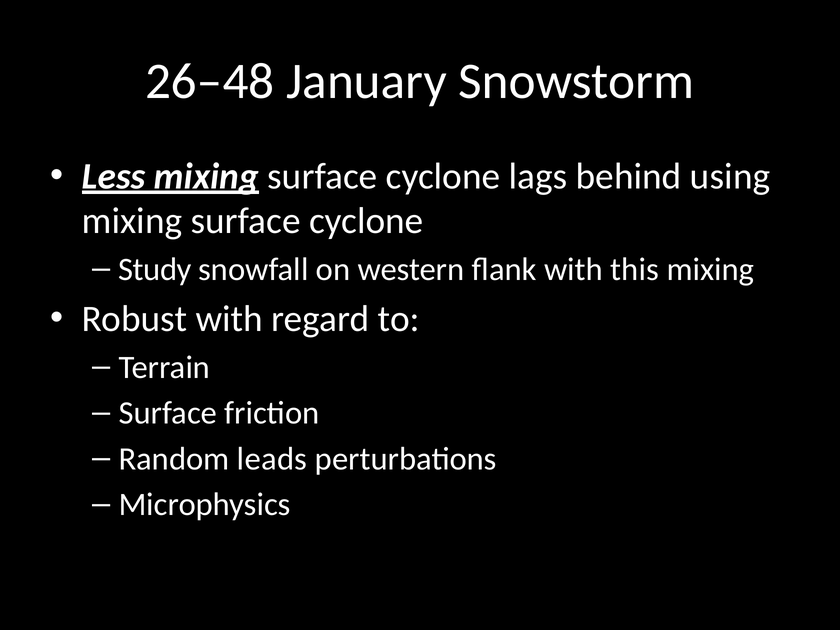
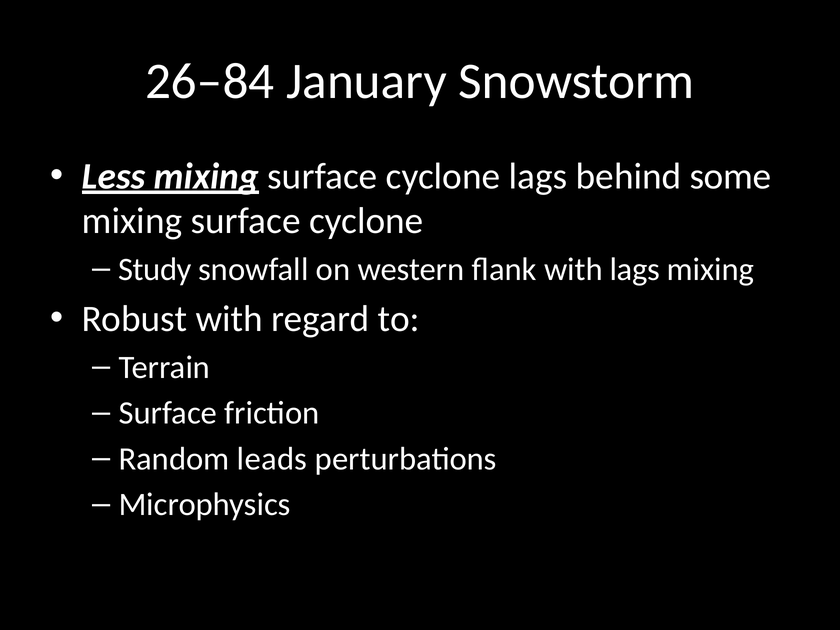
26–48: 26–48 -> 26–84
using: using -> some
with this: this -> lags
